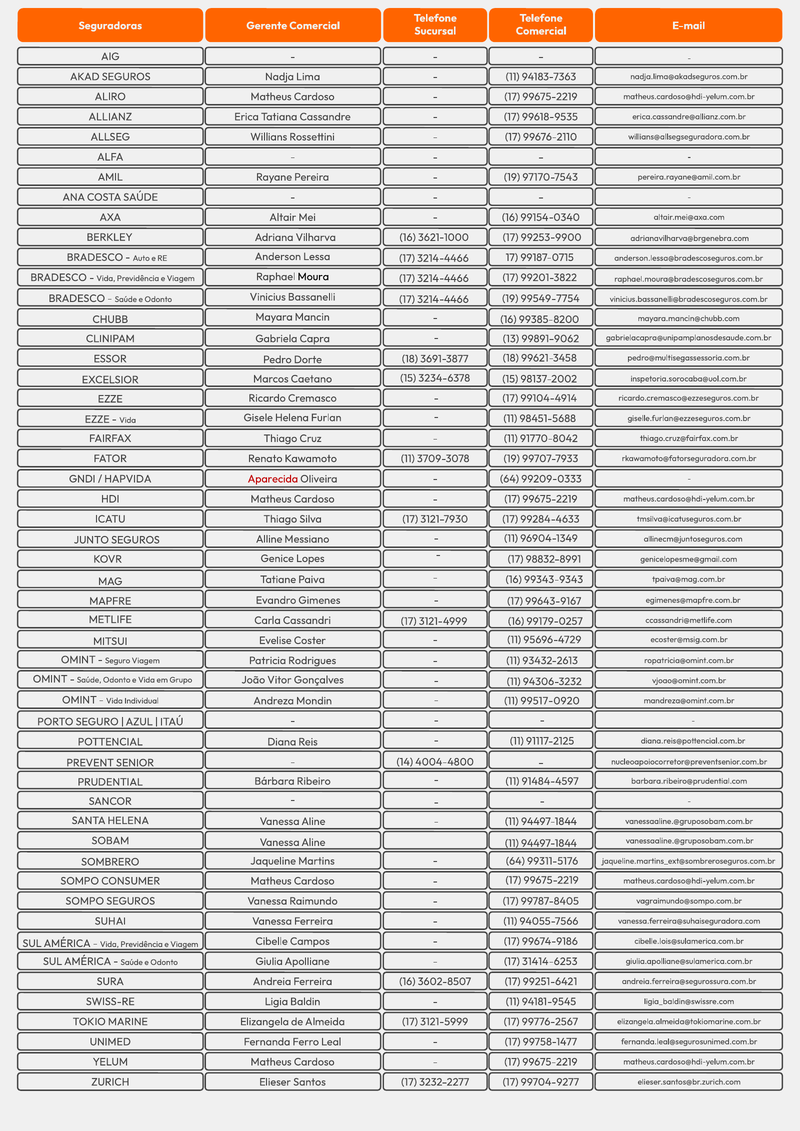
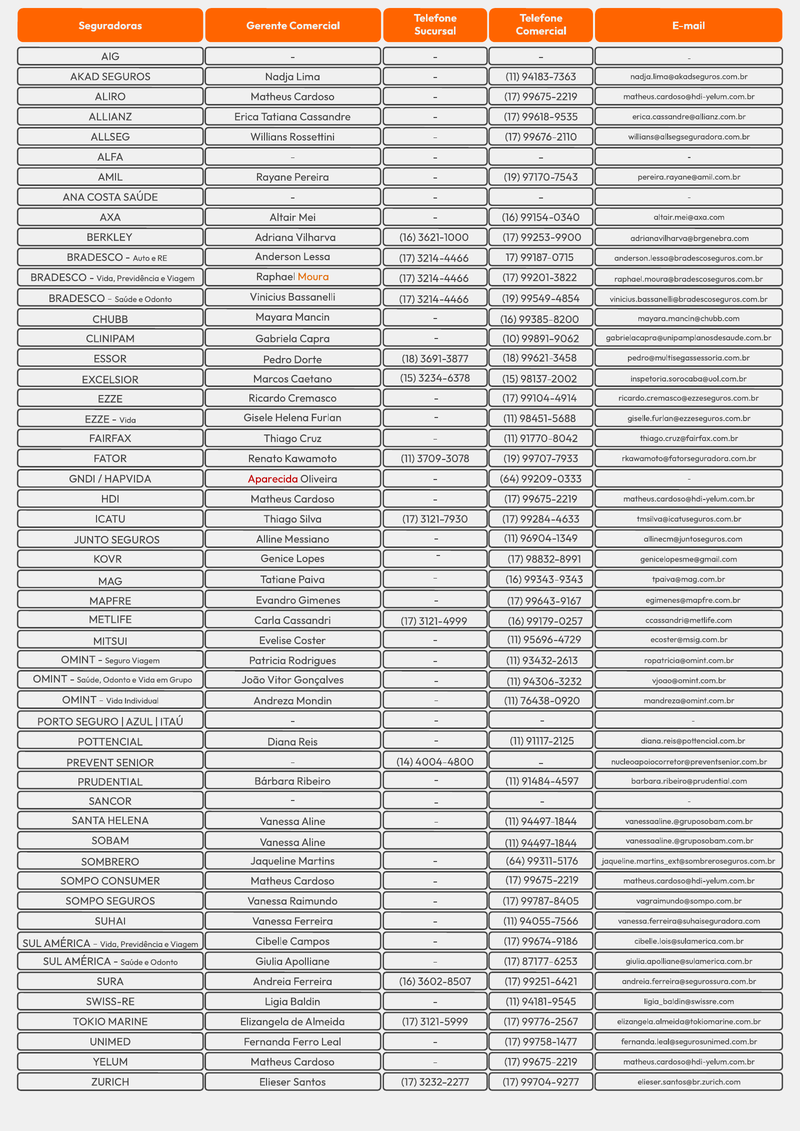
Moura colour: black -> orange
99549-7754: 99549-7754 -> 99549-4854
13: 13 -> 10
99517-0920: 99517-0920 -> 76438-0920
31414-6253: 31414-6253 -> 87177-6253
